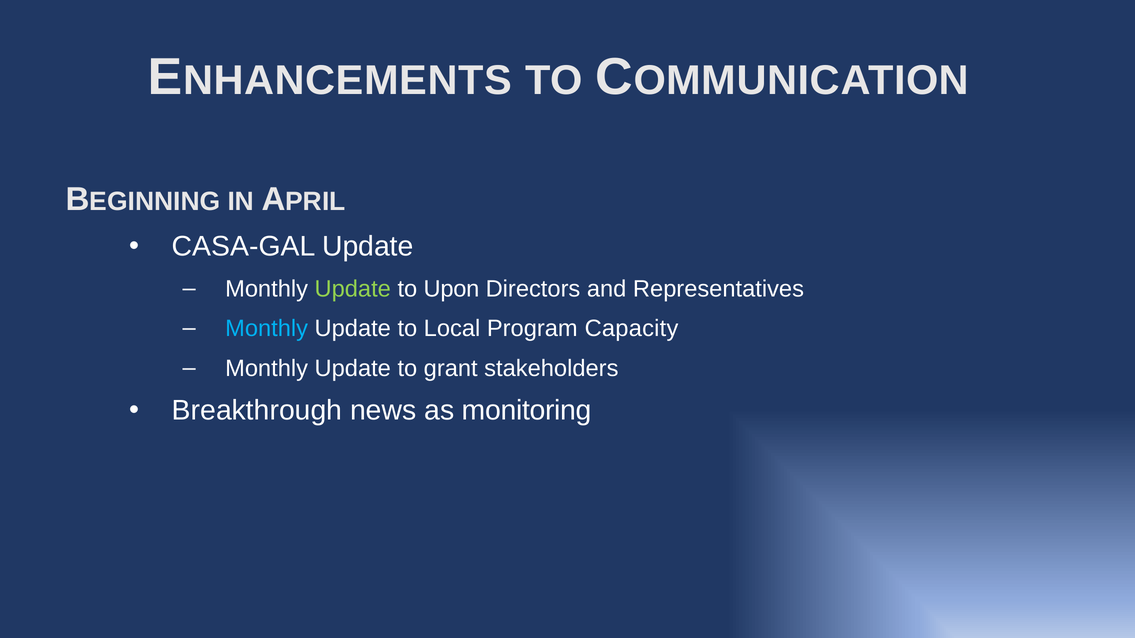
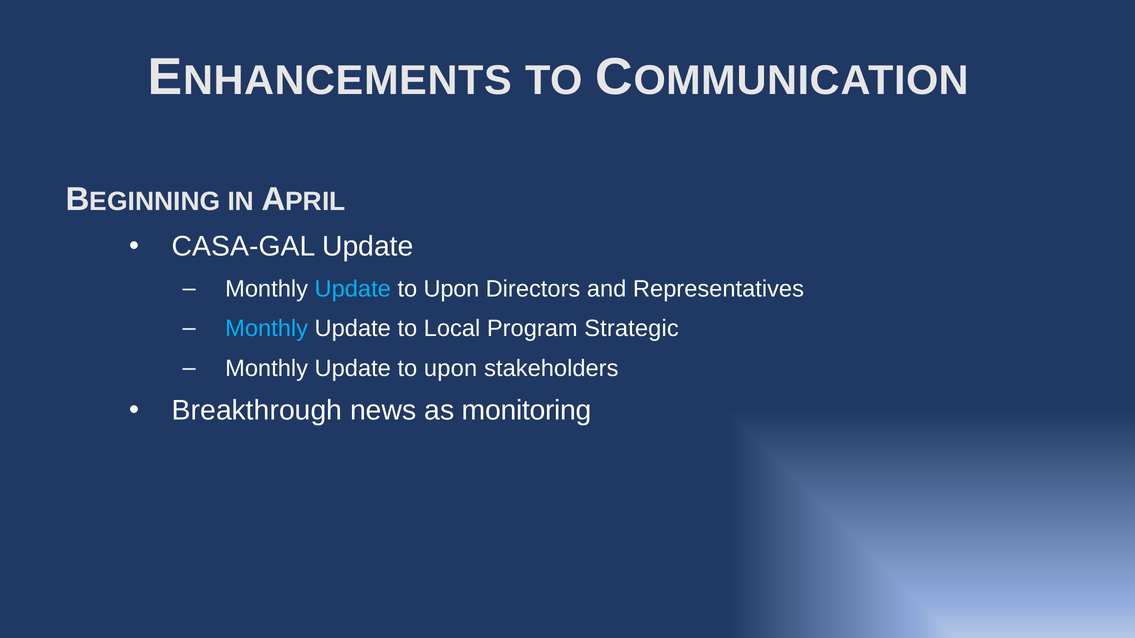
Update at (353, 289) colour: light green -> light blue
Capacity: Capacity -> Strategic
grant at (451, 368): grant -> upon
